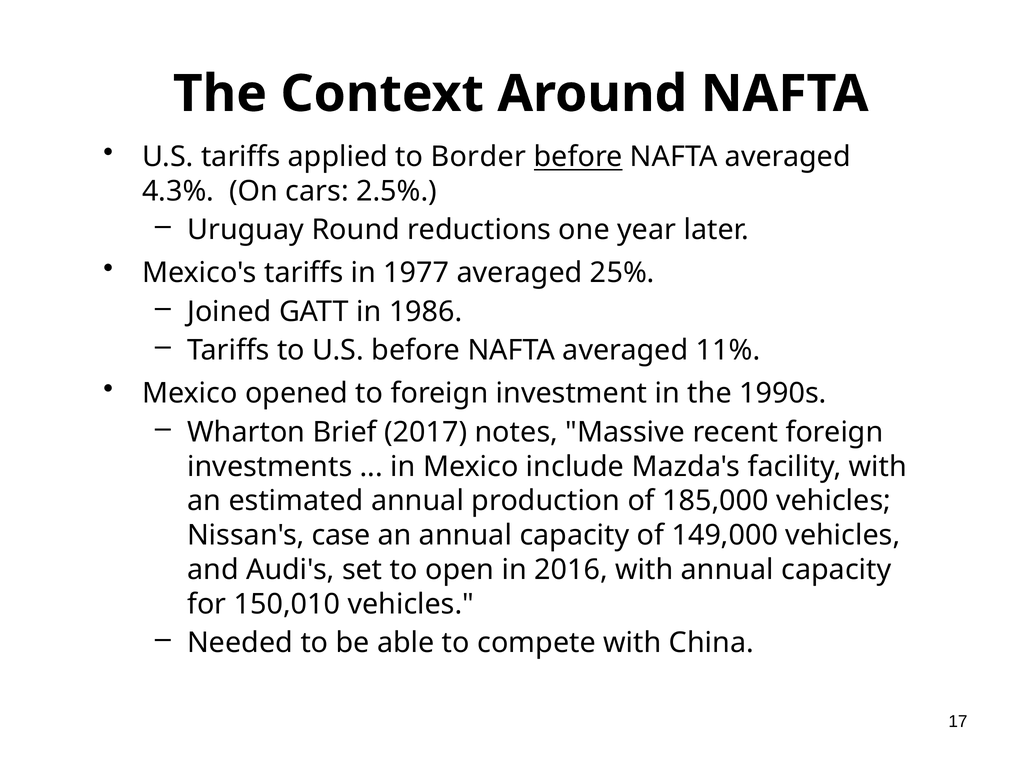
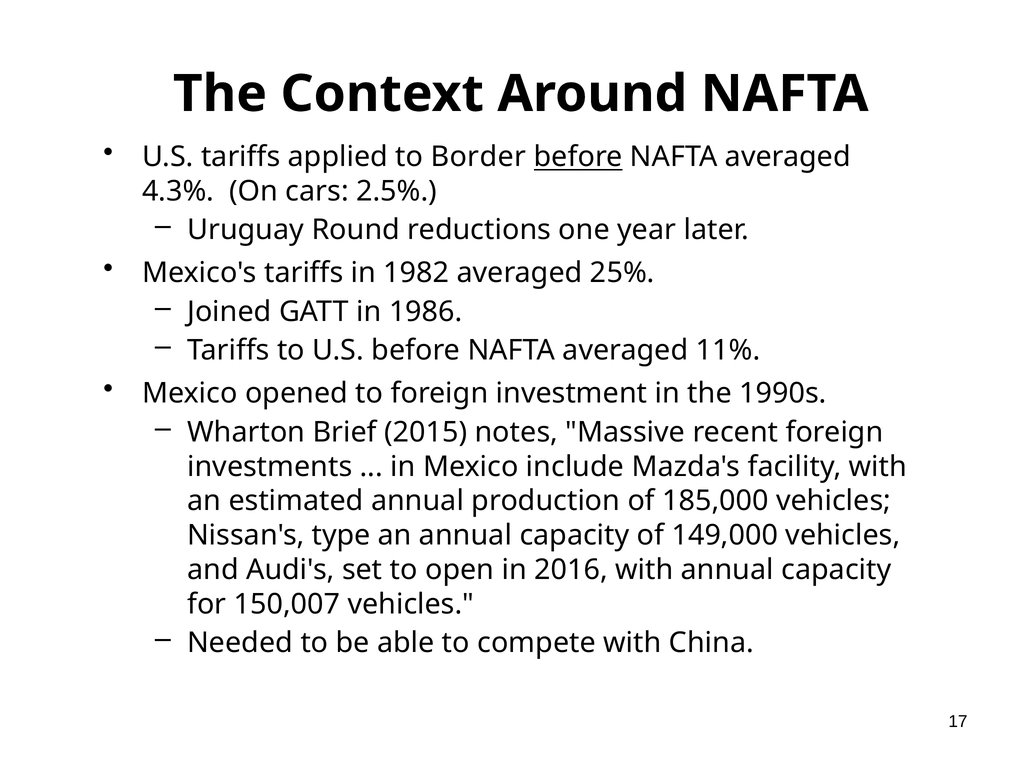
1977: 1977 -> 1982
2017: 2017 -> 2015
case: case -> type
150,010: 150,010 -> 150,007
